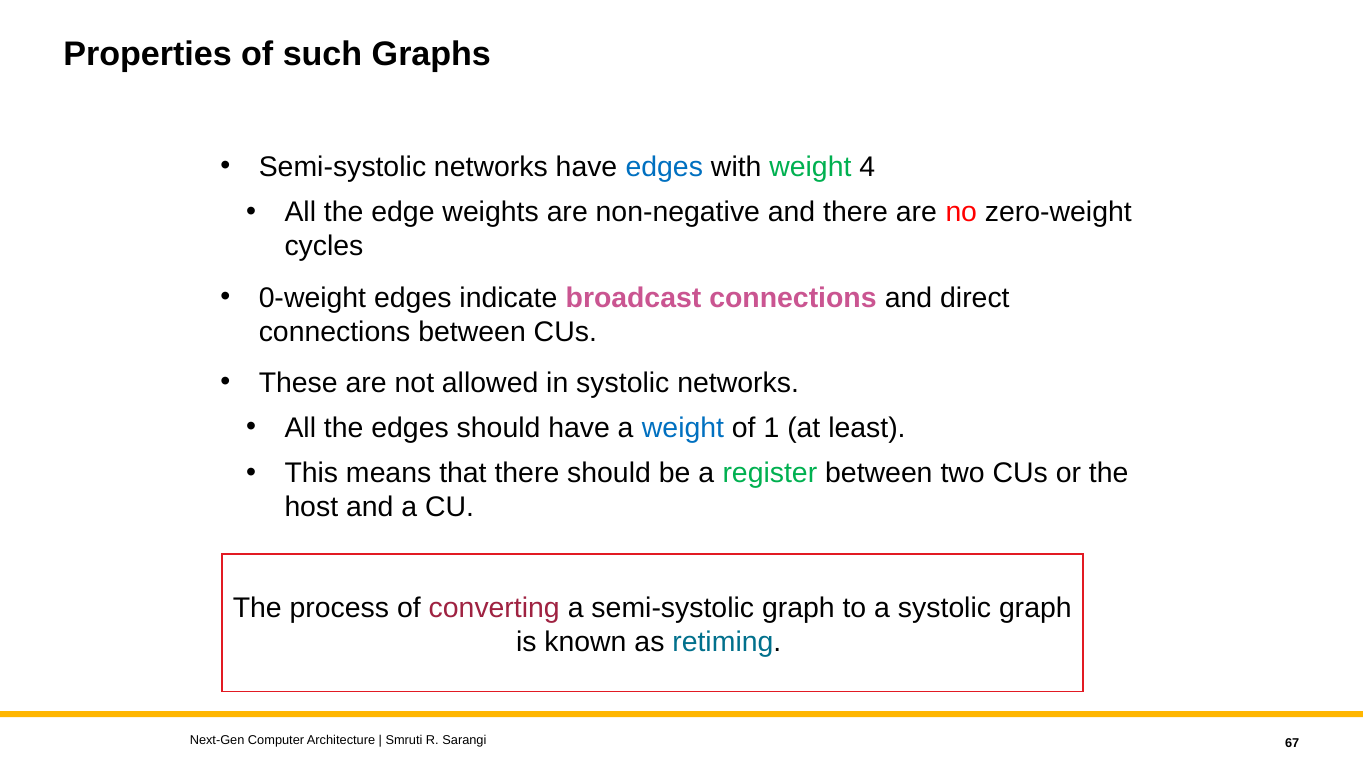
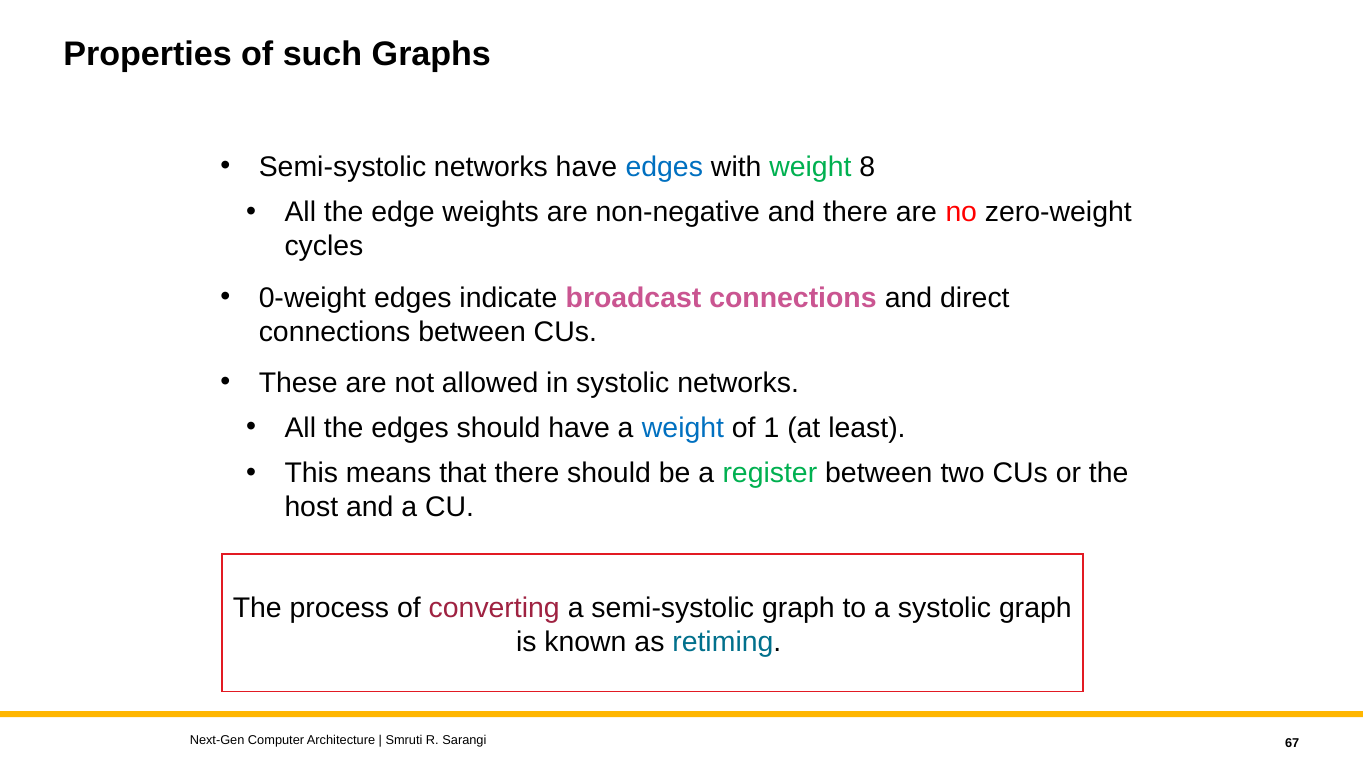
4: 4 -> 8
